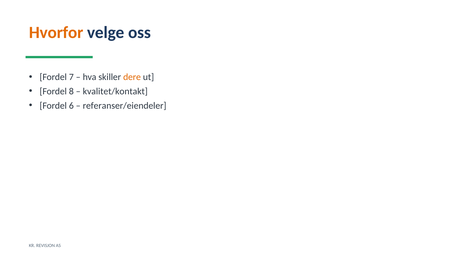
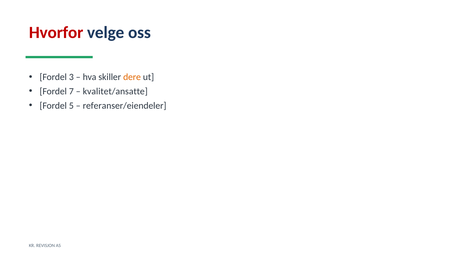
Hvorfor colour: orange -> red
7: 7 -> 3
8: 8 -> 7
kvalitet/kontakt: kvalitet/kontakt -> kvalitet/ansatte
6: 6 -> 5
